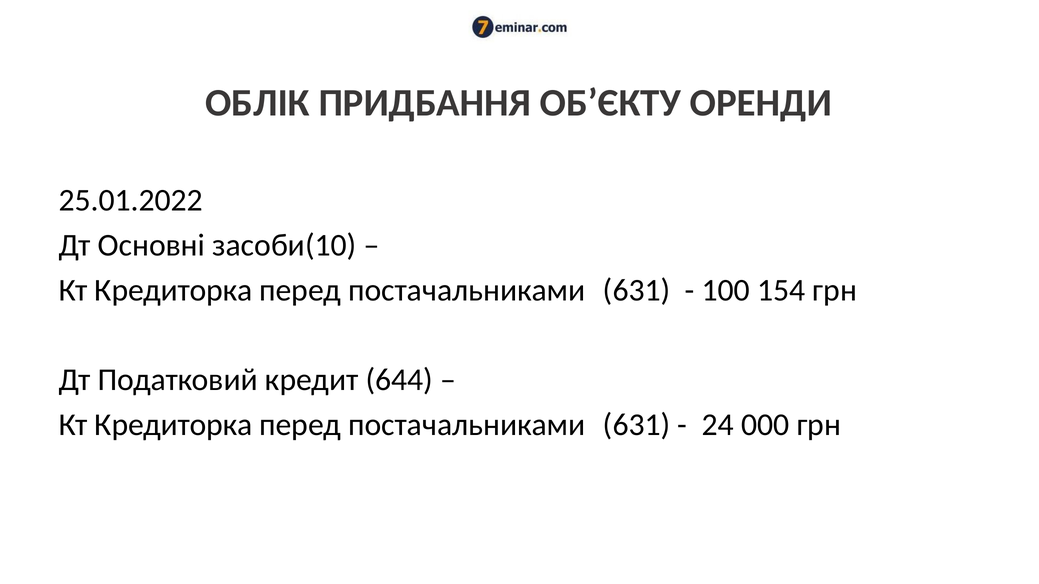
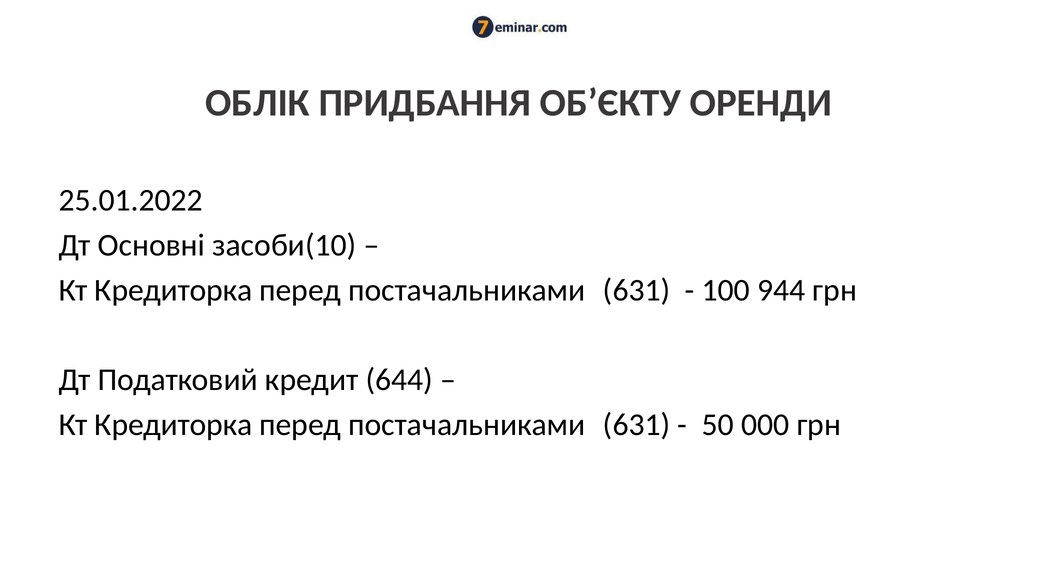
154: 154 -> 944
24: 24 -> 50
